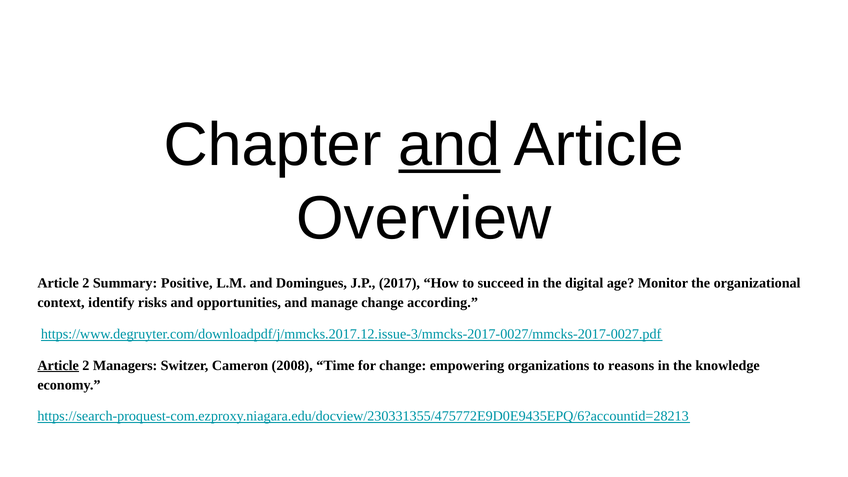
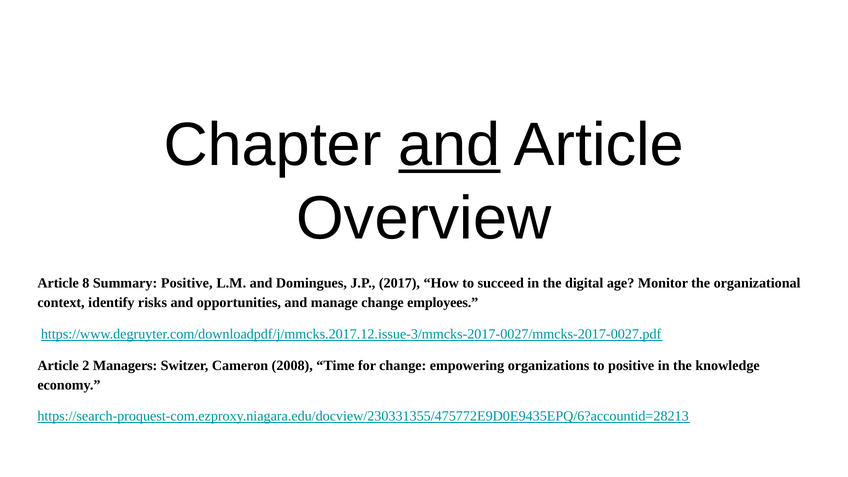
2 at (86, 283): 2 -> 8
according: according -> employees
Article at (58, 365) underline: present -> none
to reasons: reasons -> positive
